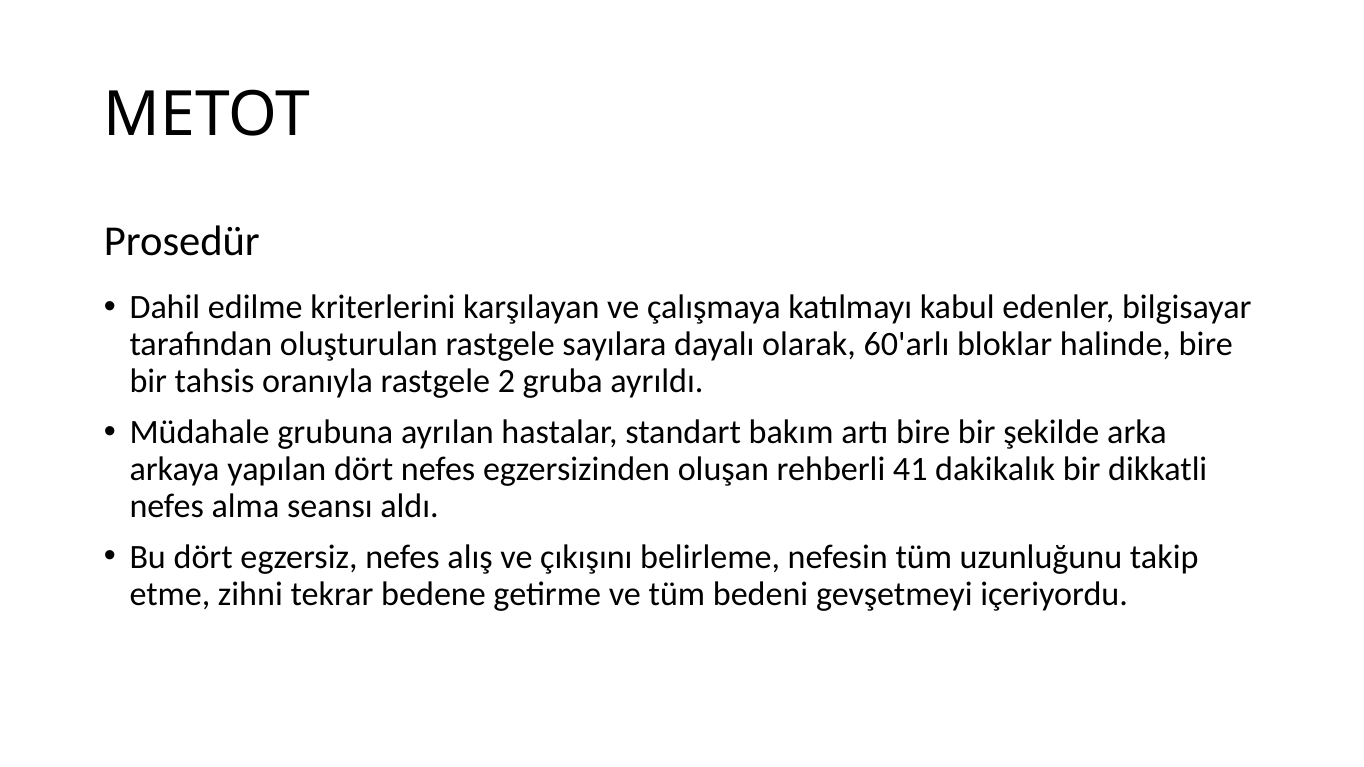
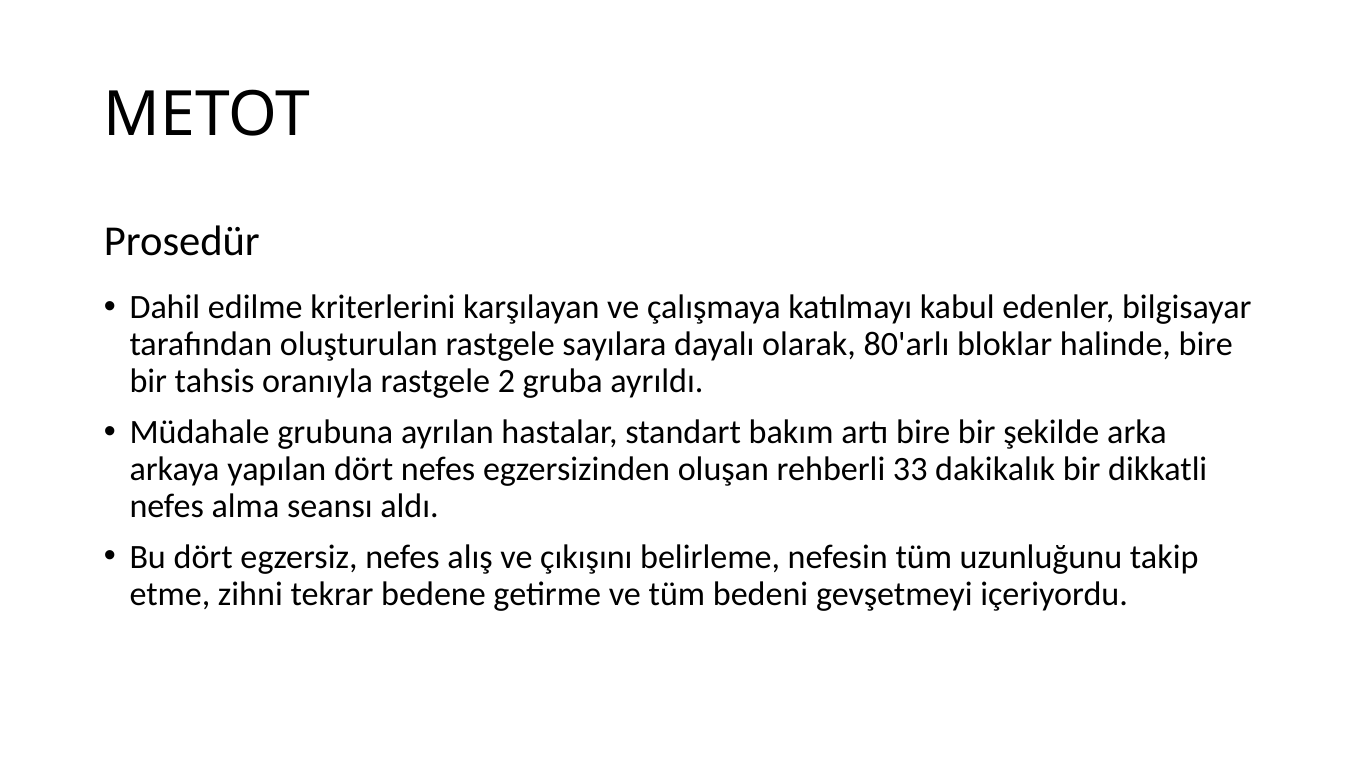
60'arlı: 60'arlı -> 80'arlı
41: 41 -> 33
